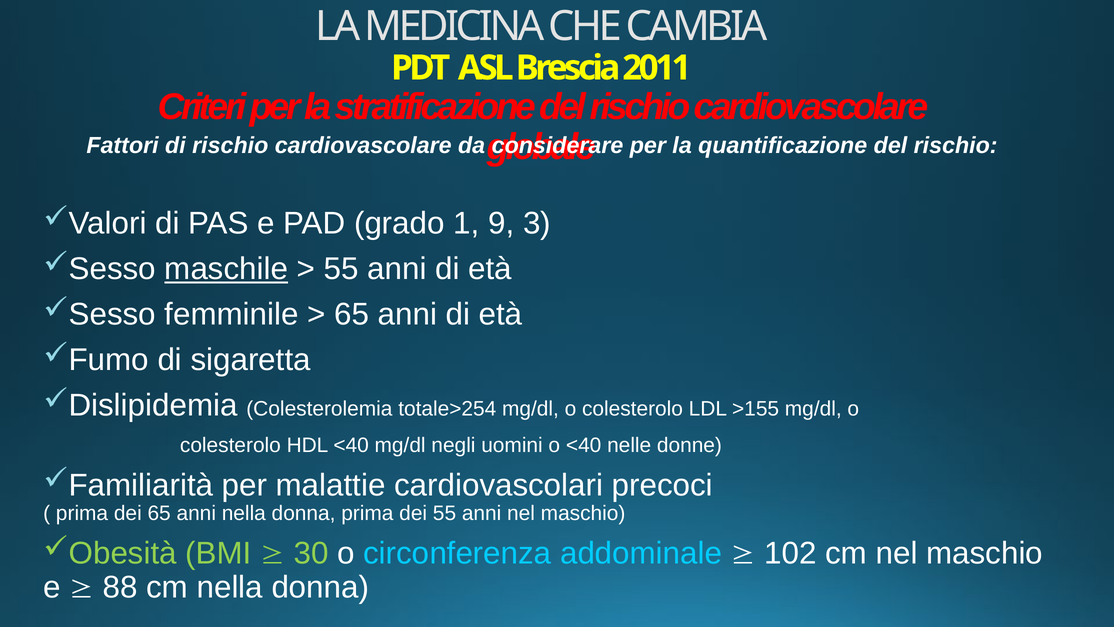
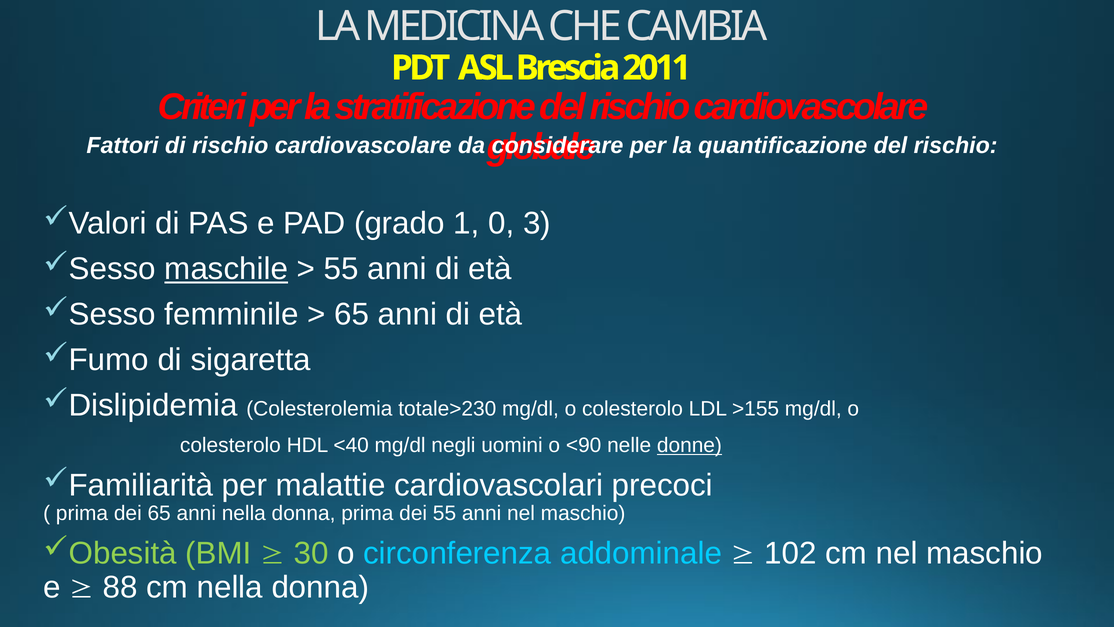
9: 9 -> 0
totale>254: totale>254 -> totale>230
o <40: <40 -> <90
donne underline: none -> present
